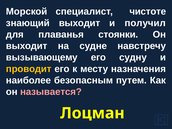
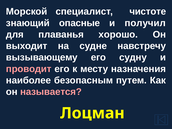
знающий выходит: выходит -> опасные
стоянки: стоянки -> хорошо
проводит colour: yellow -> pink
